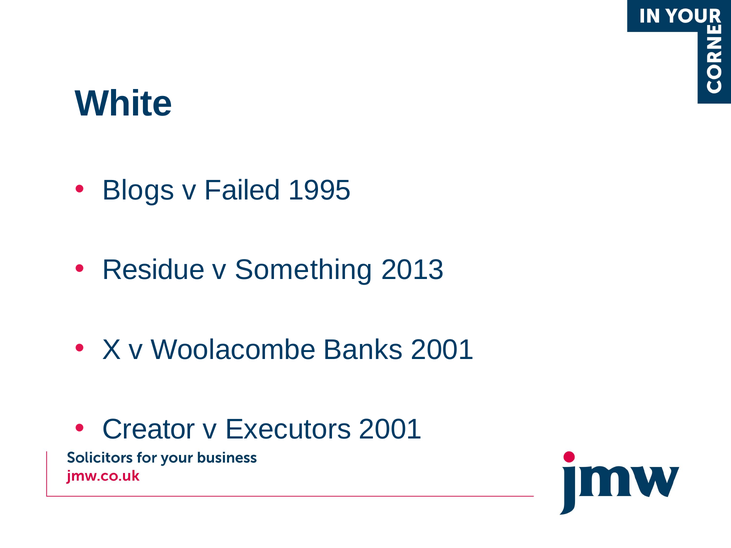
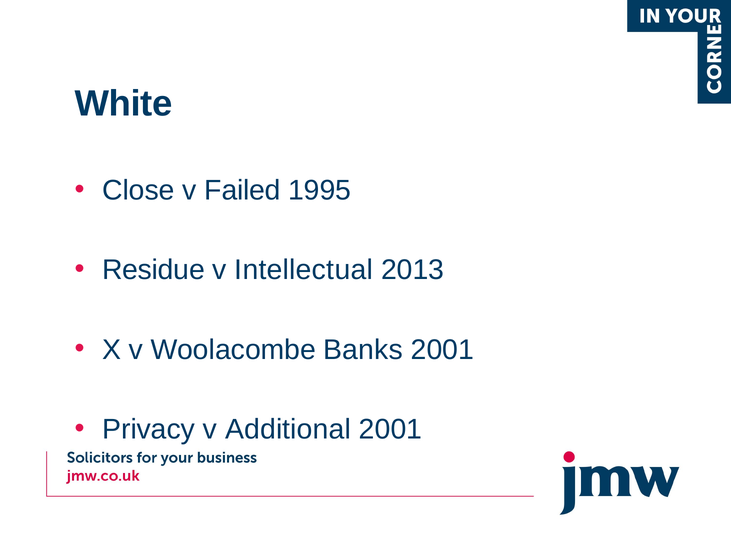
Blogs: Blogs -> Close
Something: Something -> Intellectual
Creator: Creator -> Privacy
Executors: Executors -> Additional
